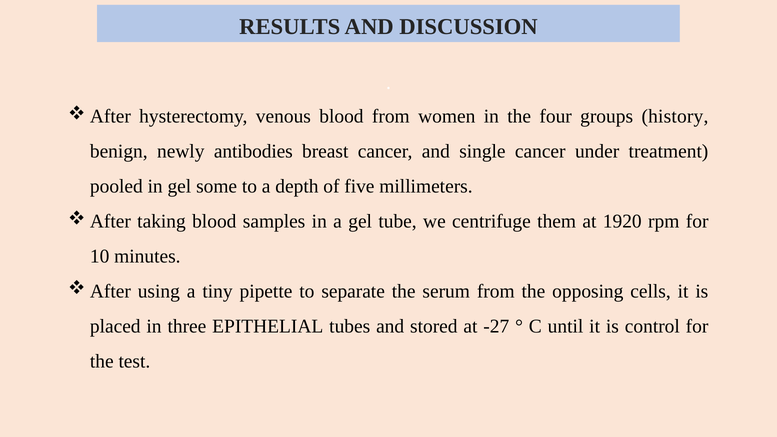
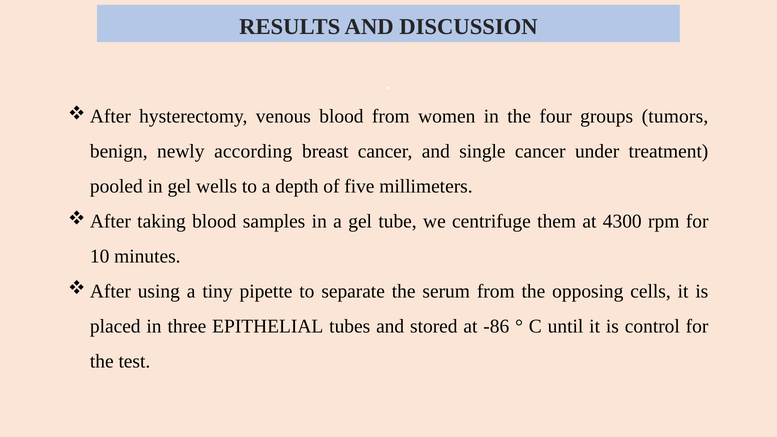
history: history -> tumors
antibodies: antibodies -> according
some: some -> wells
1920: 1920 -> 4300
-27: -27 -> -86
